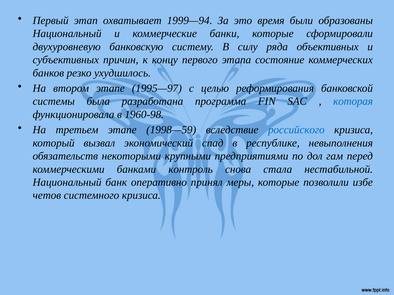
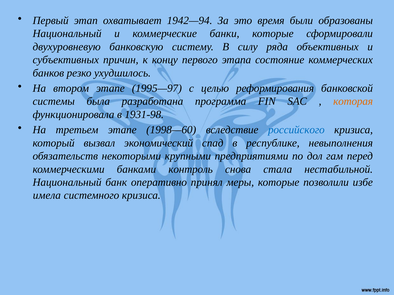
1999—94: 1999—94 -> 1942—94
которая colour: blue -> orange
1960-98: 1960-98 -> 1931-98
1998—59: 1998—59 -> 1998—60
четов: четов -> имела
